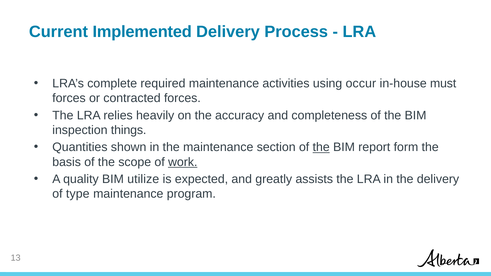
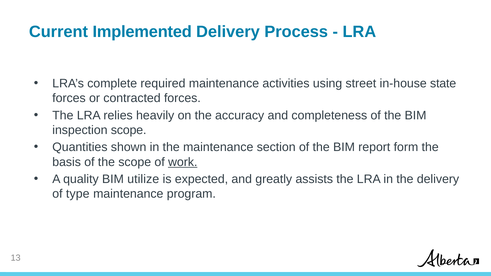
occur: occur -> street
must: must -> state
inspection things: things -> scope
the at (321, 147) underline: present -> none
